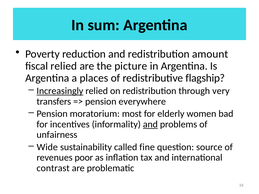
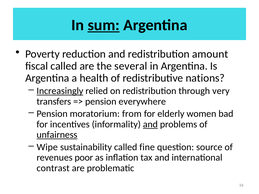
sum underline: none -> present
fiscal relied: relied -> called
picture: picture -> several
places: places -> health
flagship: flagship -> nations
most: most -> from
unfairness underline: none -> present
Wide: Wide -> Wipe
